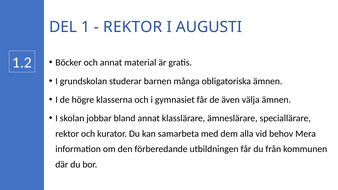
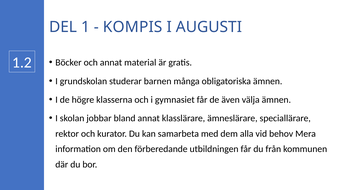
REKTOR at (133, 27): REKTOR -> KOMPIS
